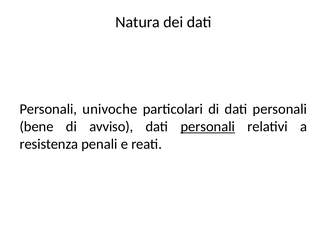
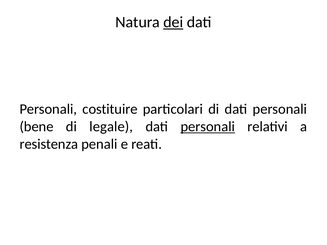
dei underline: none -> present
univoche: univoche -> costituire
avviso: avviso -> legale
